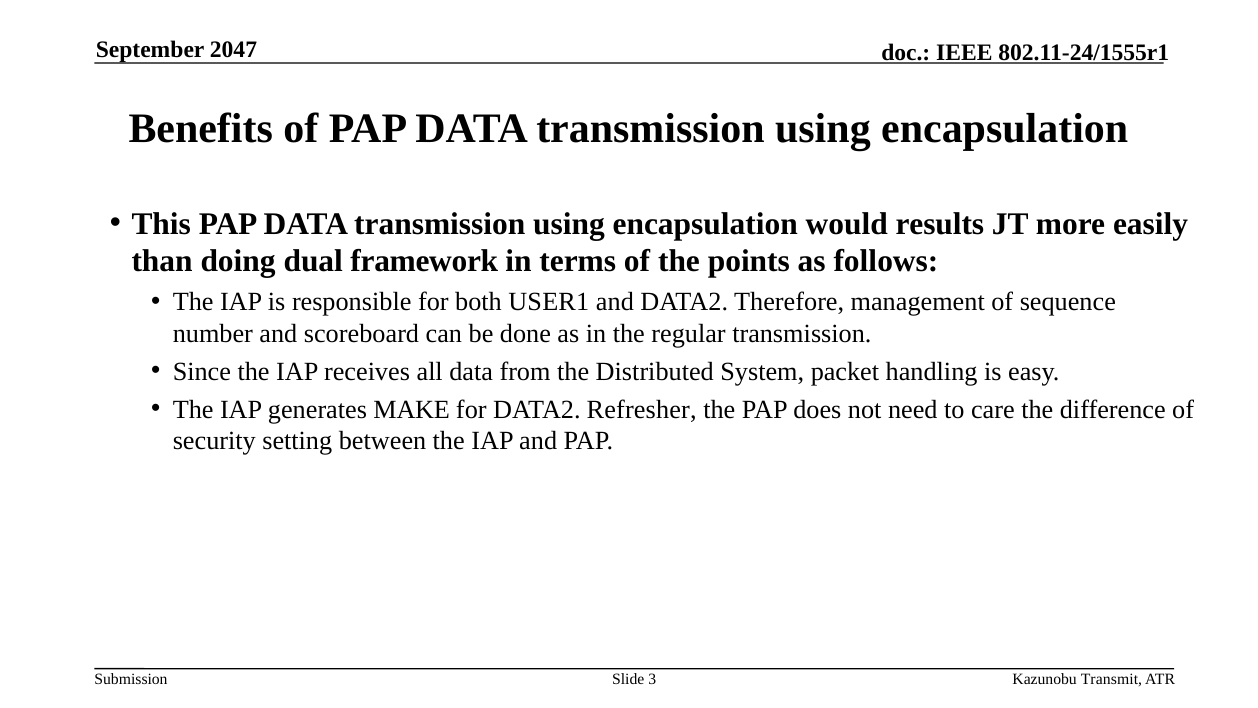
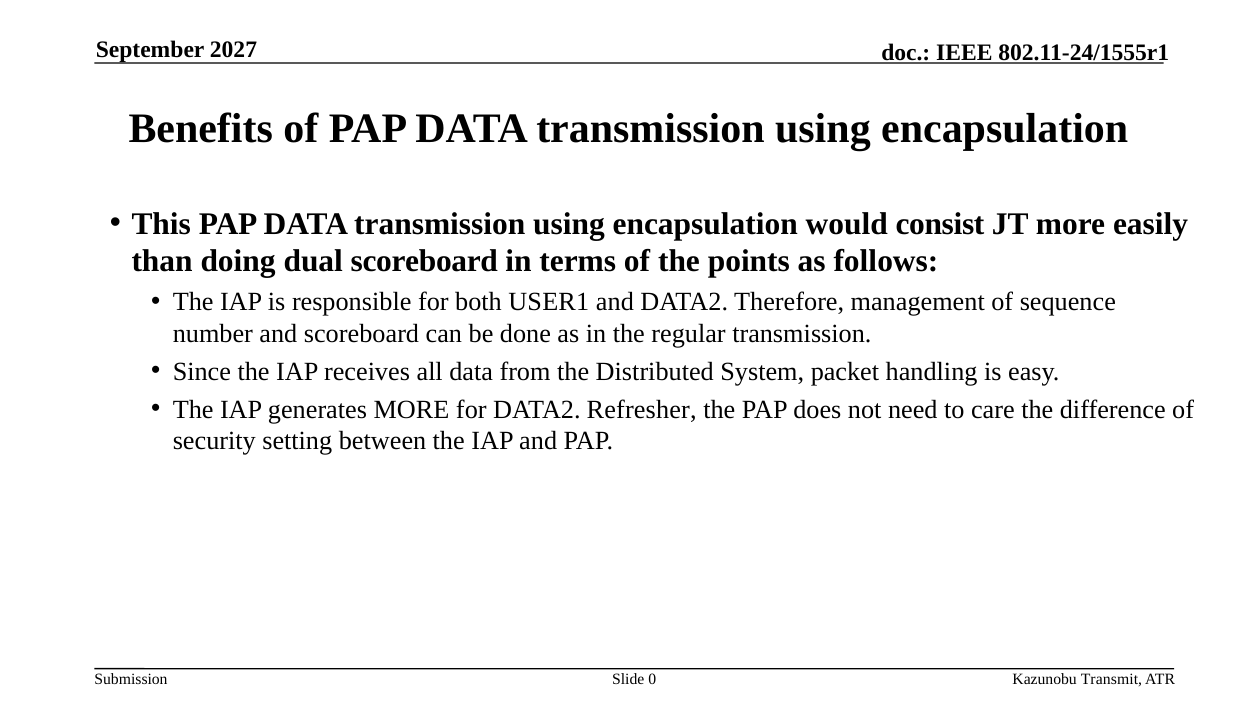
2047: 2047 -> 2027
results: results -> consist
dual framework: framework -> scoreboard
generates MAKE: MAKE -> MORE
3: 3 -> 0
